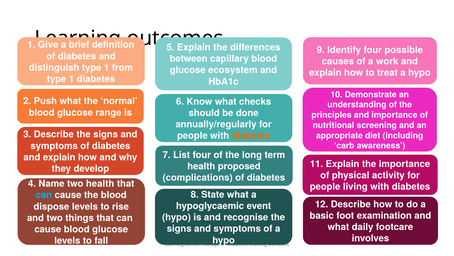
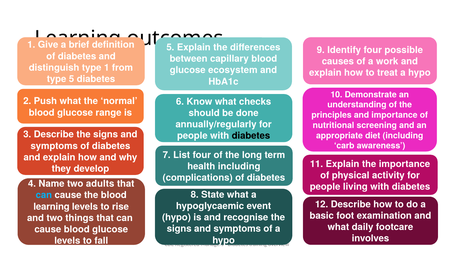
1 at (72, 79): 1 -> 5
diabetes at (251, 135) colour: orange -> black
health proposed: proposed -> including
two health: health -> adults
dispose at (51, 206): dispose -> learning
